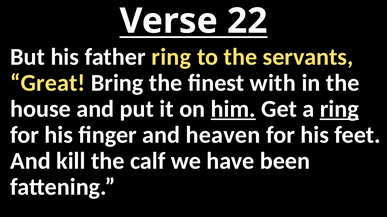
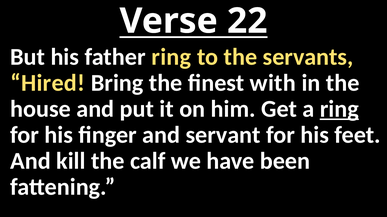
Great: Great -> Hired
him underline: present -> none
heaven: heaven -> servant
